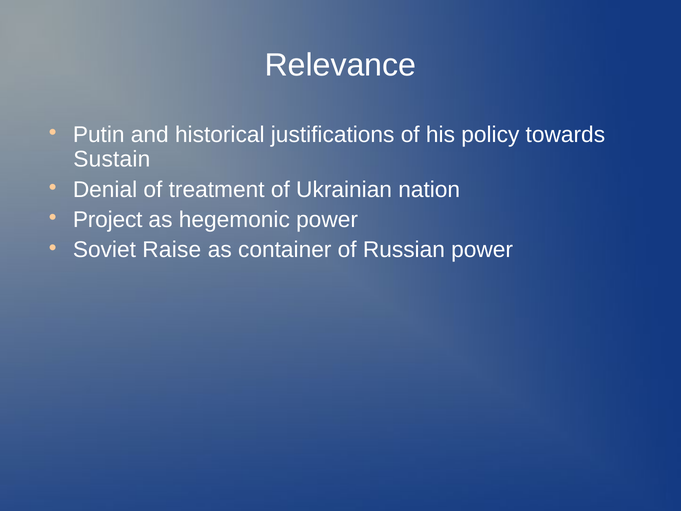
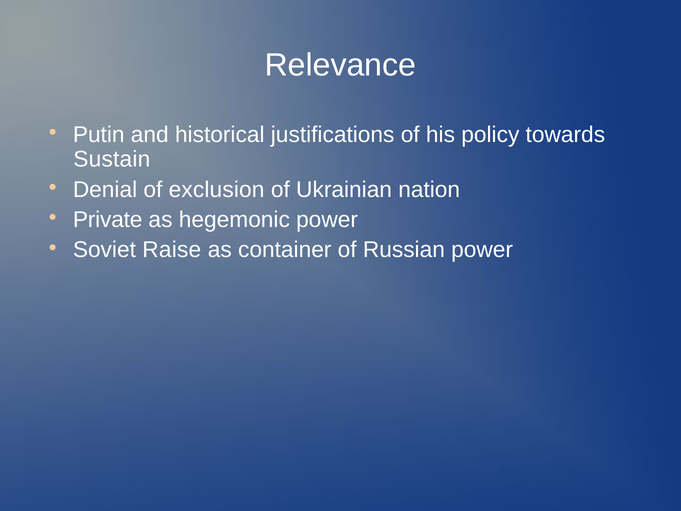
treatment: treatment -> exclusion
Project: Project -> Private
